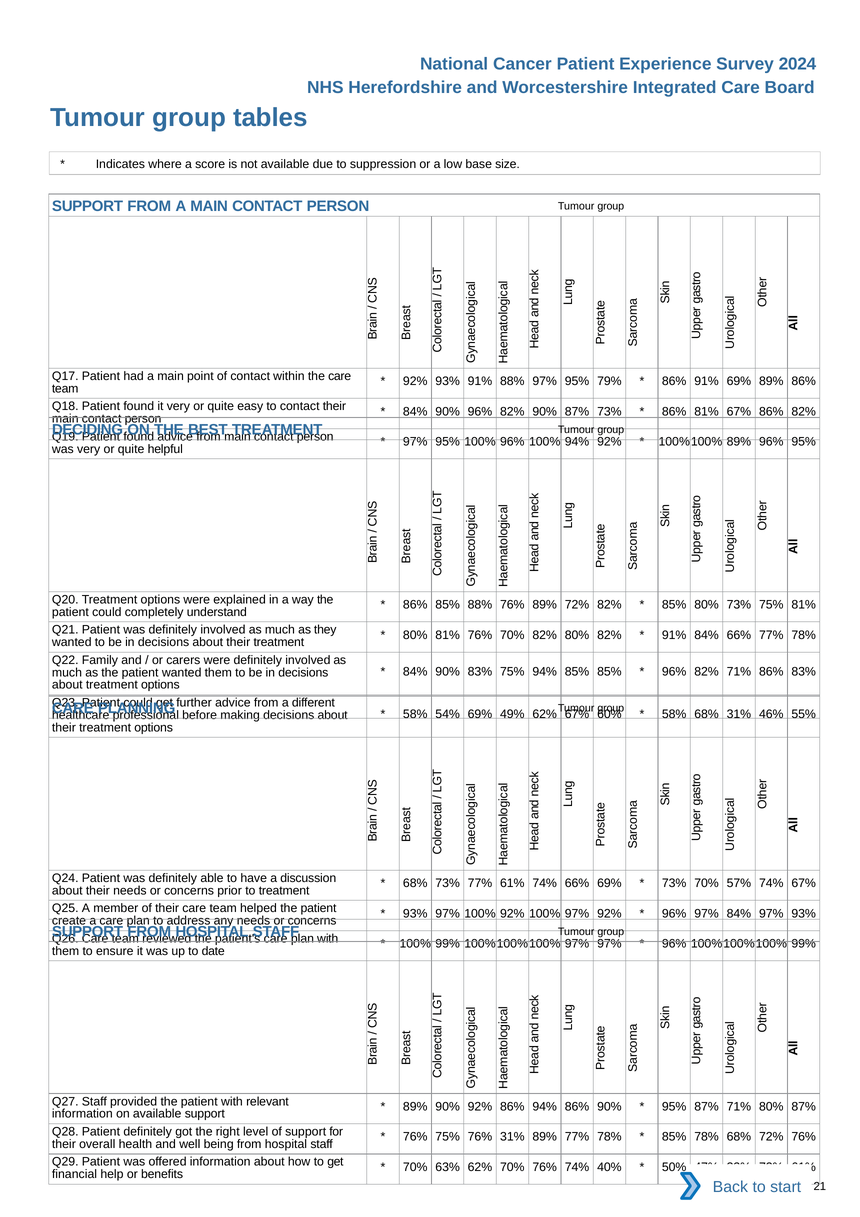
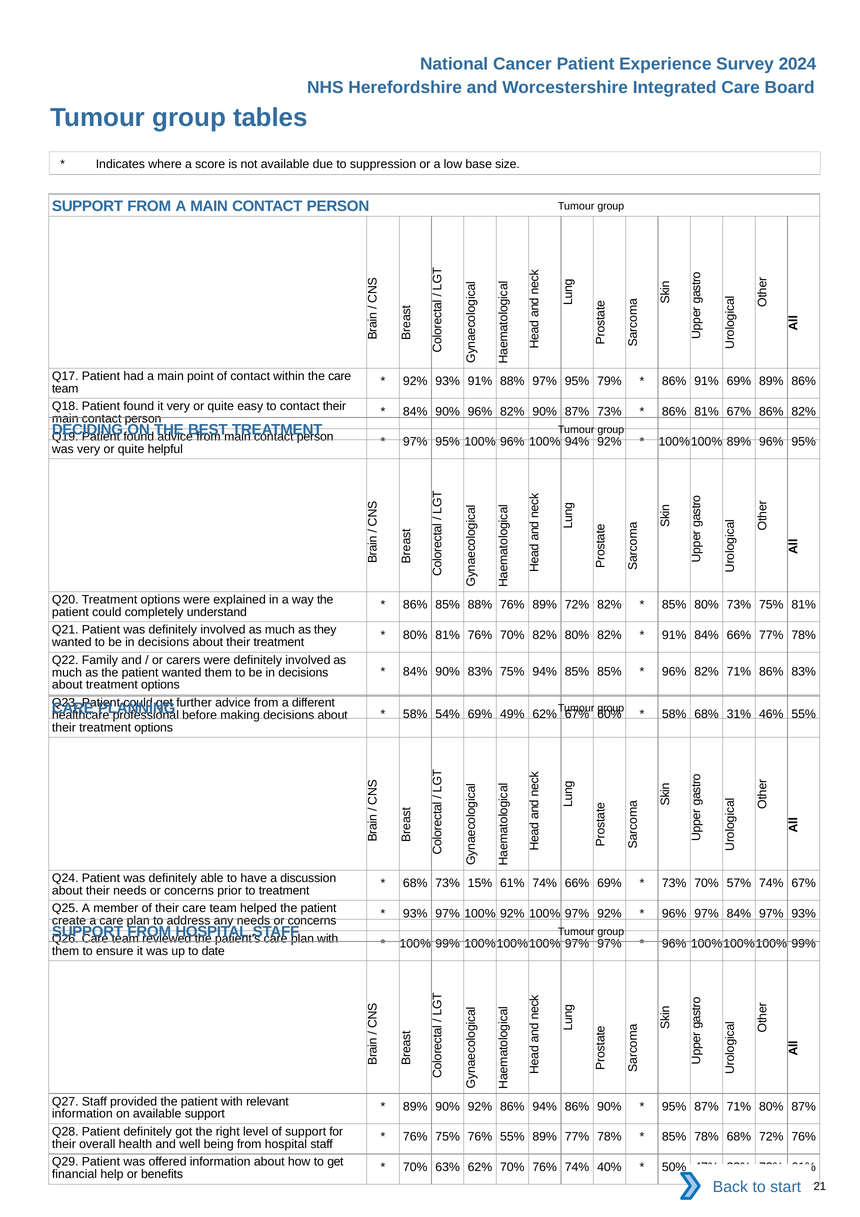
73% 77%: 77% -> 15%
76% 31%: 31% -> 55%
